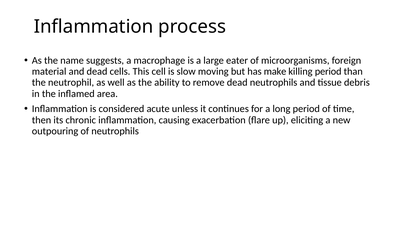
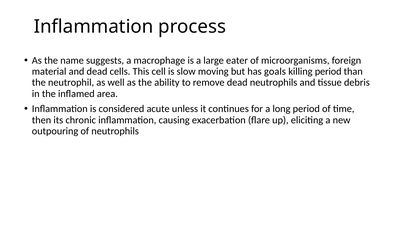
make: make -> goals
